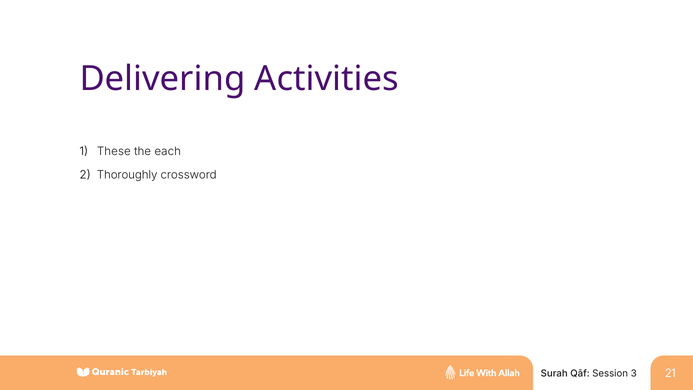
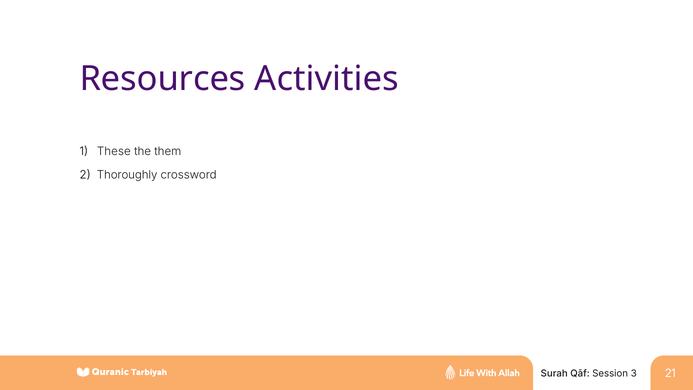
Delivering: Delivering -> Resources
each: each -> them
